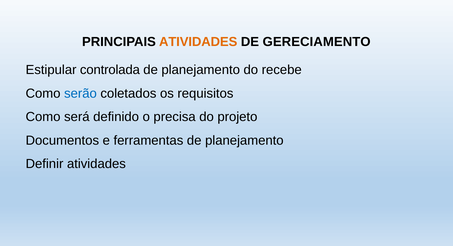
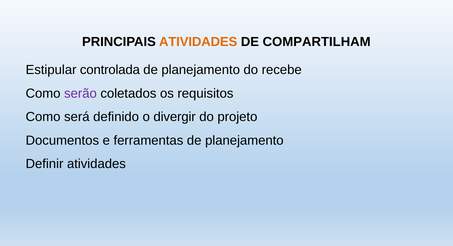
GERECIAMENTO: GERECIAMENTO -> COMPARTILHAM
serão colour: blue -> purple
precisa: precisa -> divergir
